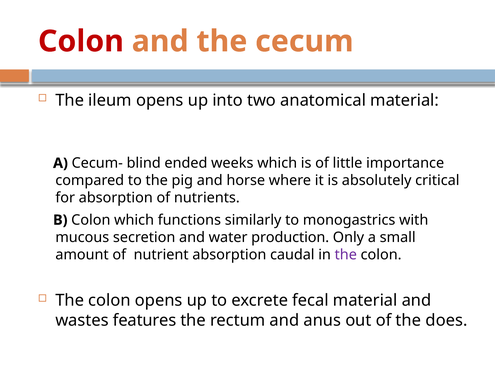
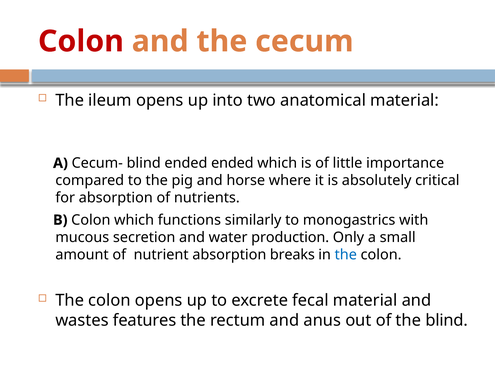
ended weeks: weeks -> ended
caudal: caudal -> breaks
the at (346, 254) colour: purple -> blue
the does: does -> blind
